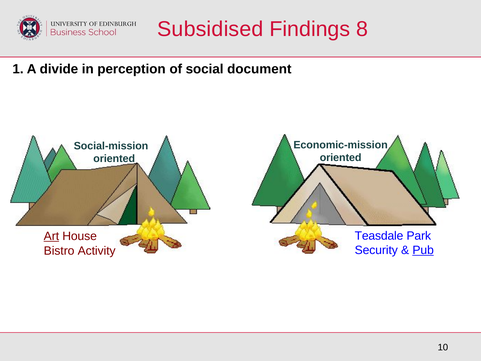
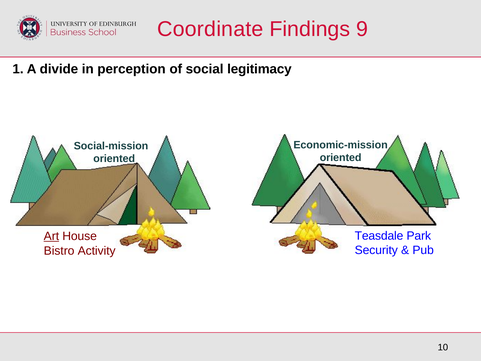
Subsidised: Subsidised -> Coordinate
8: 8 -> 9
document: document -> legitimacy
Pub underline: present -> none
